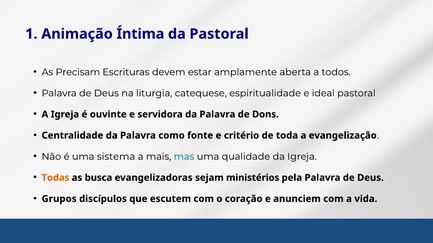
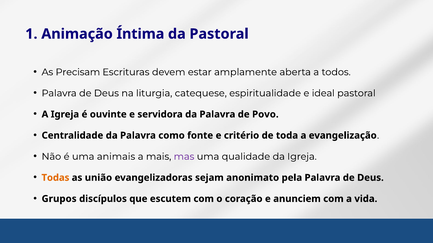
Dons: Dons -> Povo
sistema: sistema -> animais
mas colour: blue -> purple
busca: busca -> união
ministérios: ministérios -> anonimato
